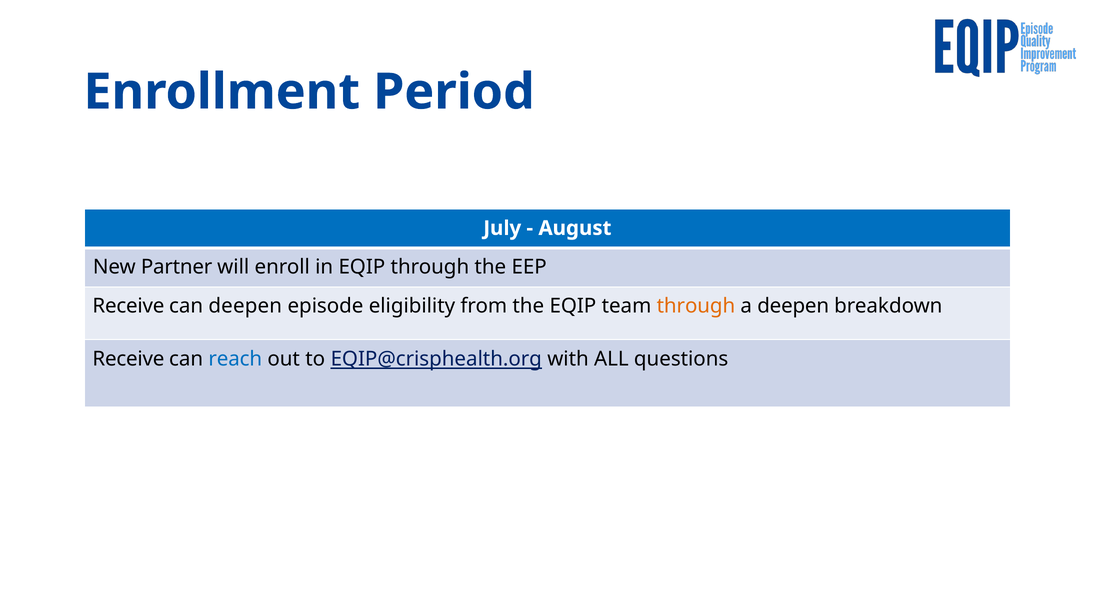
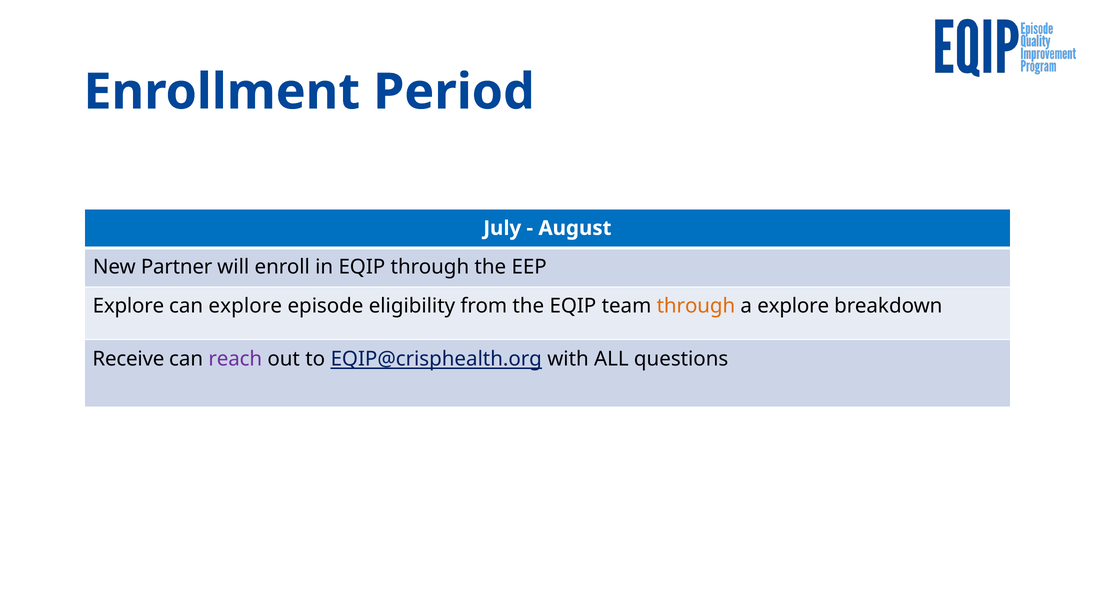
Receive at (128, 306): Receive -> Explore
can deepen: deepen -> explore
a deepen: deepen -> explore
reach colour: blue -> purple
